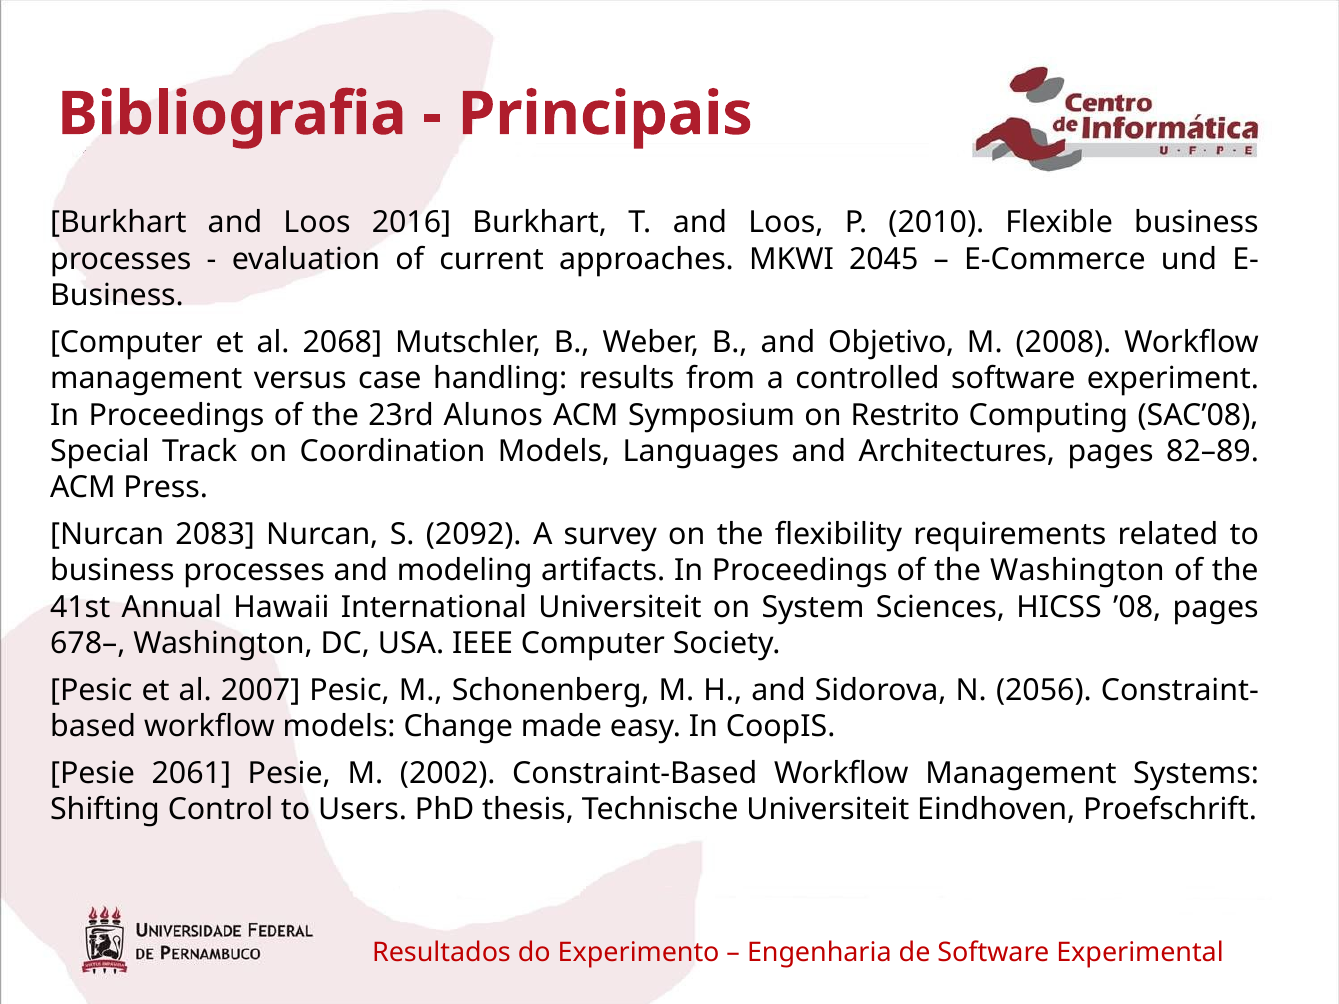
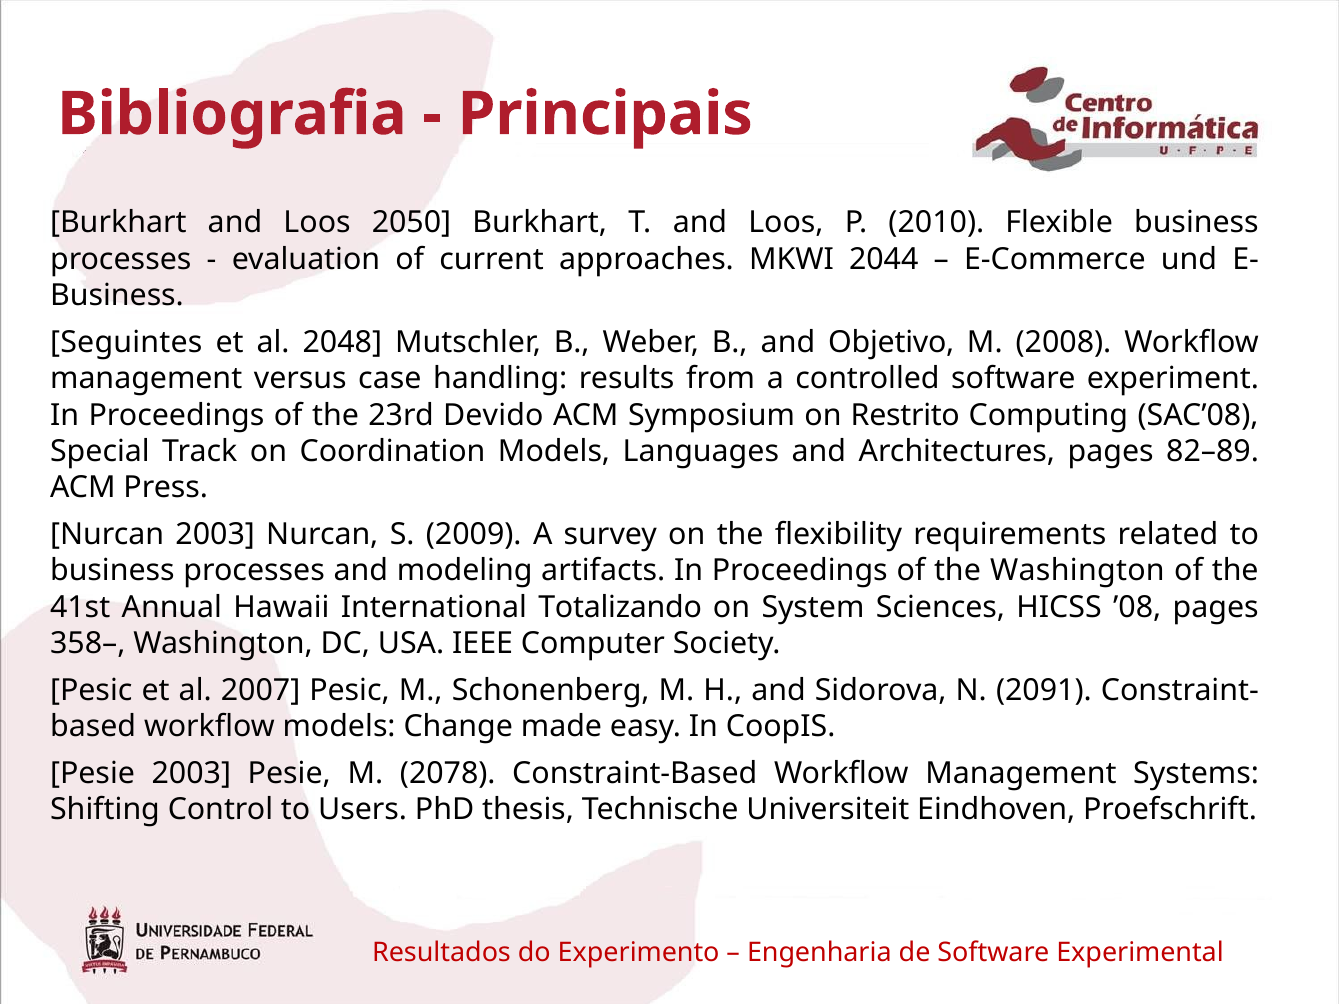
2016: 2016 -> 2050
2045: 2045 -> 2044
Computer at (126, 342): Computer -> Seguintes
2068: 2068 -> 2048
Alunos: Alunos -> Devido
Nurcan 2083: 2083 -> 2003
2092: 2092 -> 2009
International Universiteit: Universiteit -> Totalizando
678–: 678– -> 358–
2056: 2056 -> 2091
Pesie 2061: 2061 -> 2003
2002: 2002 -> 2078
